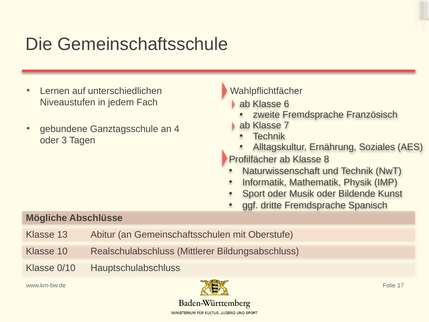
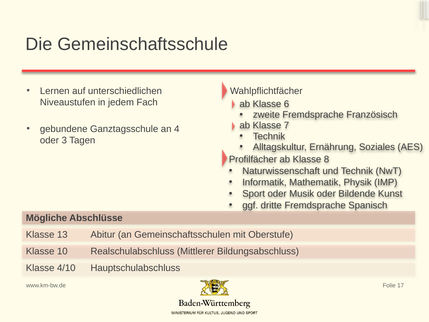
0/10: 0/10 -> 4/10
